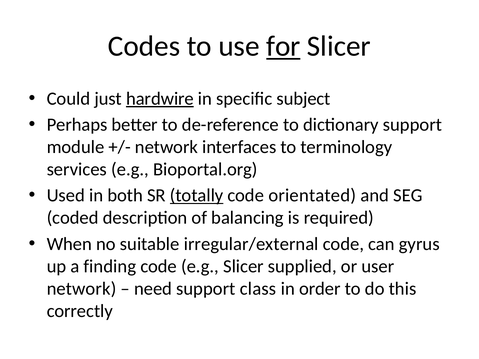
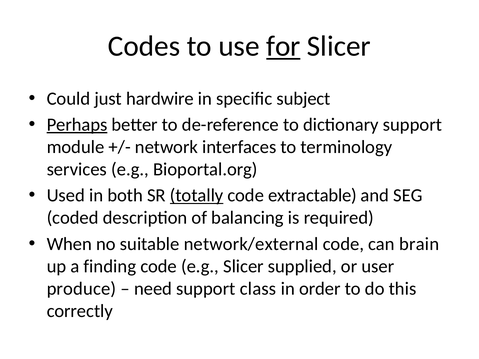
hardwire underline: present -> none
Perhaps underline: none -> present
orientated: orientated -> extractable
irregular/external: irregular/external -> network/external
gyrus: gyrus -> brain
network at (82, 289): network -> produce
